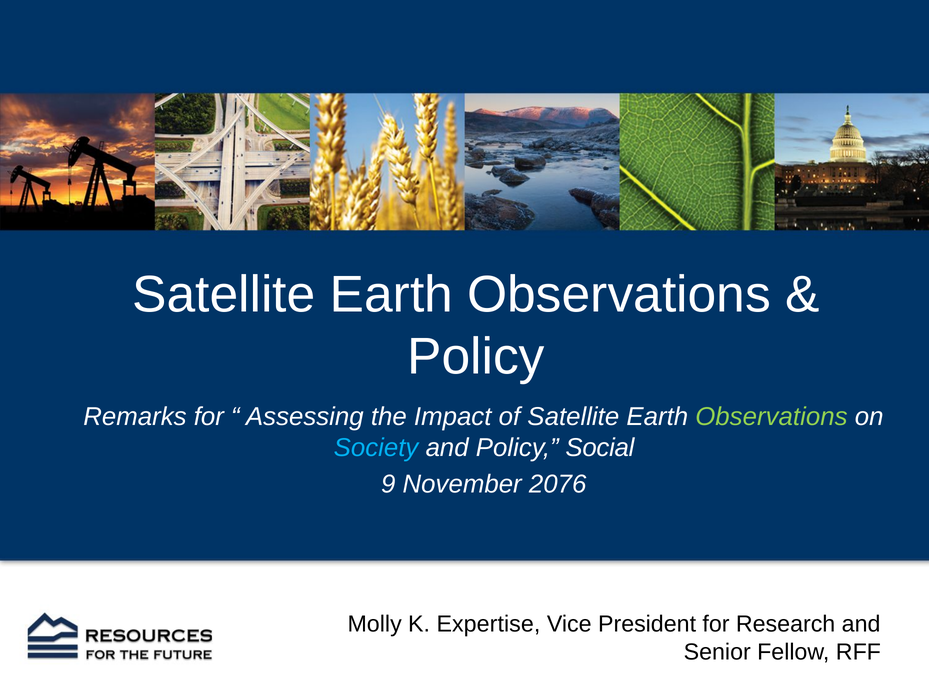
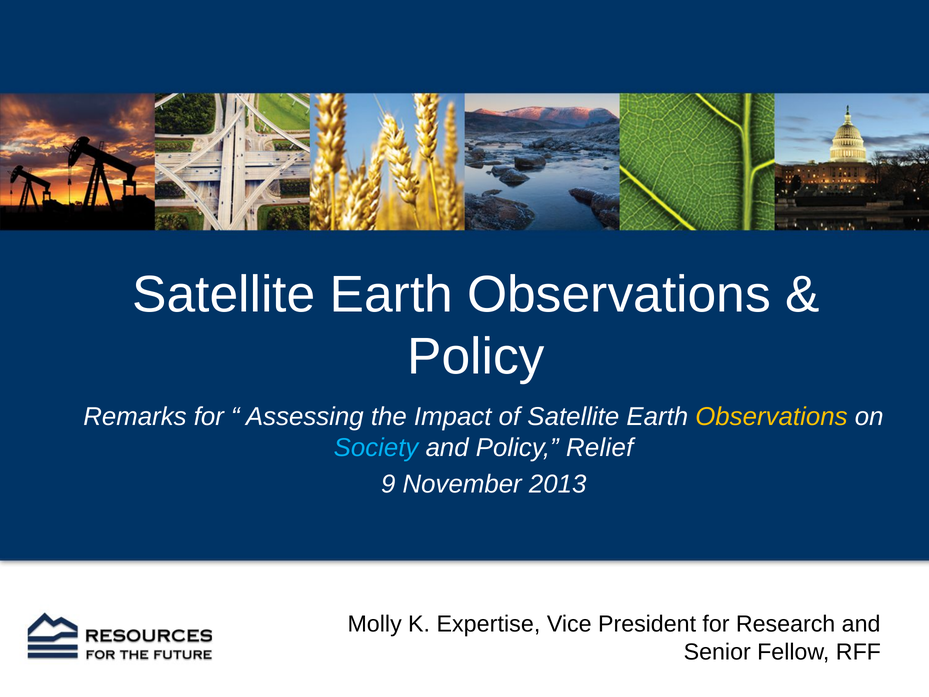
Observations at (771, 417) colour: light green -> yellow
Social: Social -> Relief
2076: 2076 -> 2013
